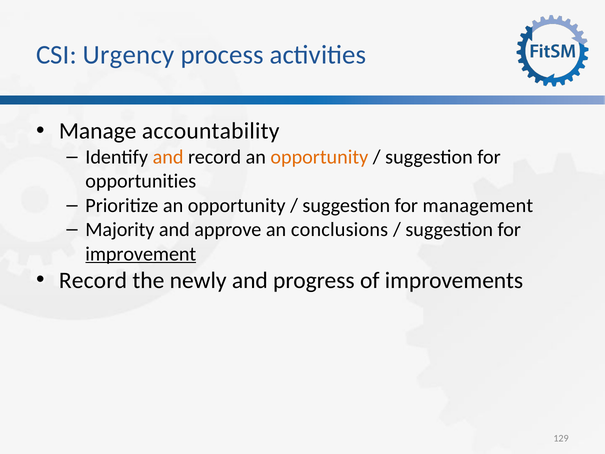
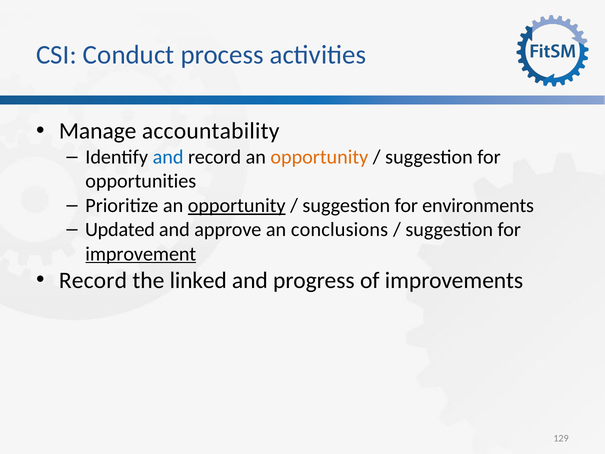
Urgency: Urgency -> Conduct
and at (168, 157) colour: orange -> blue
opportunity at (237, 205) underline: none -> present
management: management -> environments
Majority: Majority -> Updated
newly: newly -> linked
